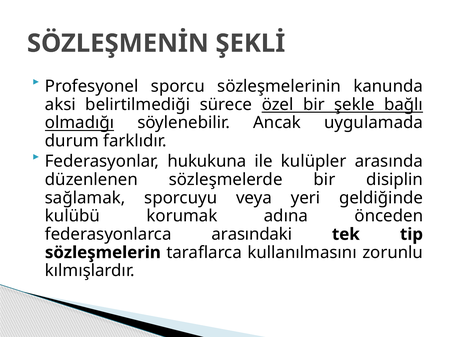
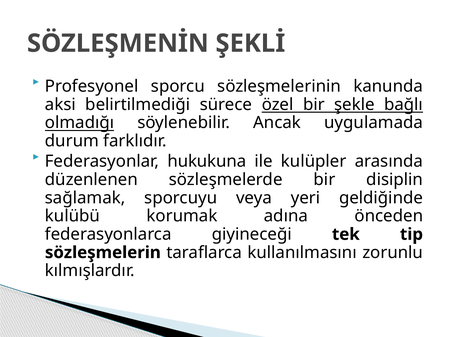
arasındaki: arasındaki -> giyineceği
